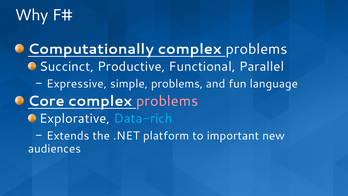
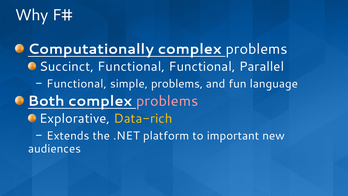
Succinct Productive: Productive -> Functional
Expressive at (77, 84): Expressive -> Functional
Core: Core -> Both
Data-rich colour: light blue -> yellow
